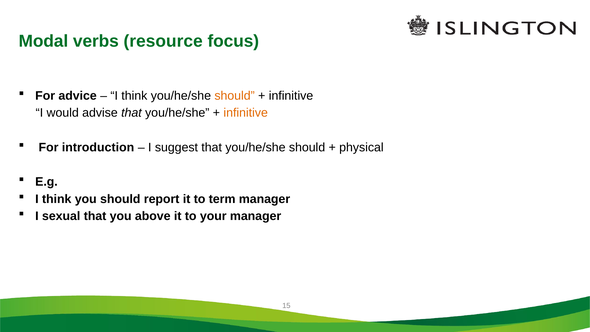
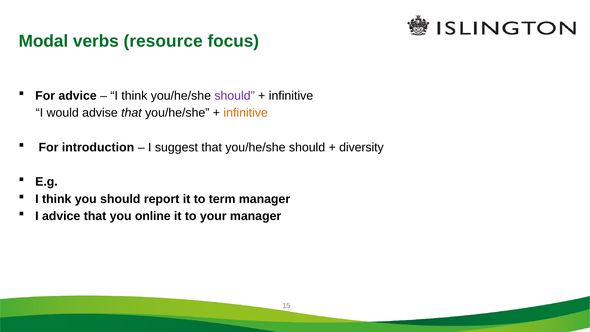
should at (235, 96) colour: orange -> purple
physical: physical -> diversity
I sexual: sexual -> advice
above: above -> online
